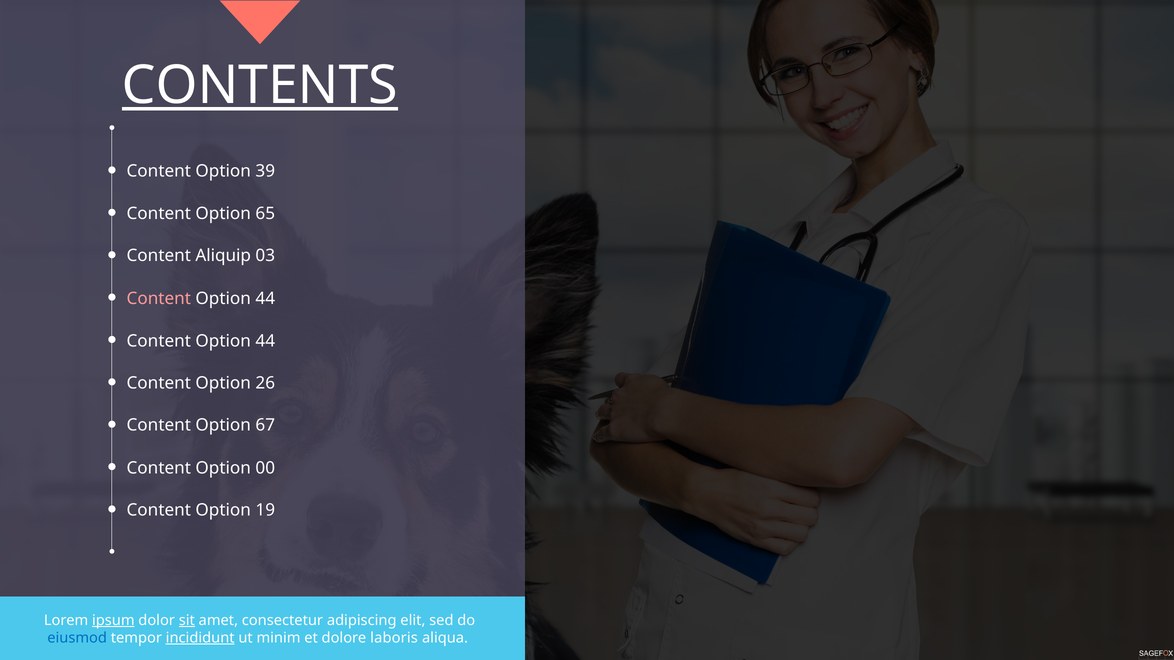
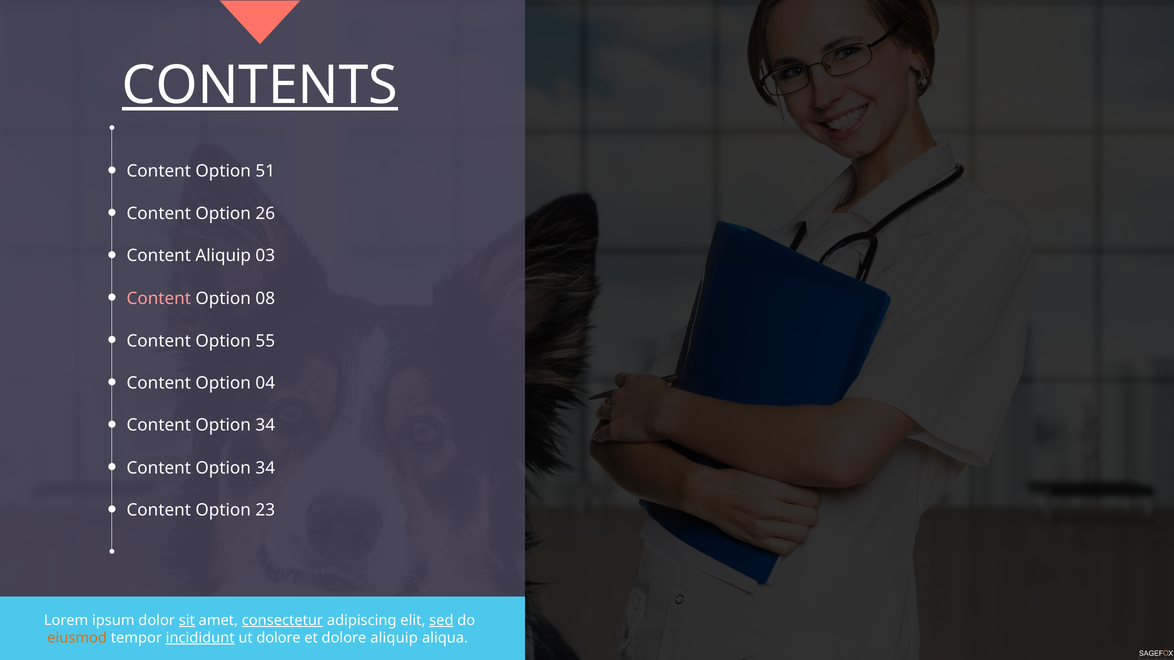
39: 39 -> 51
65: 65 -> 26
44 at (265, 299): 44 -> 08
44 at (265, 341): 44 -> 55
26: 26 -> 04
67 at (265, 426): 67 -> 34
00 at (265, 468): 00 -> 34
19: 19 -> 23
ipsum underline: present -> none
consectetur underline: none -> present
sed underline: none -> present
eiusmod colour: blue -> orange
ut minim: minim -> dolore
dolore laboris: laboris -> aliquip
